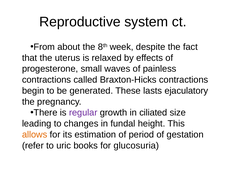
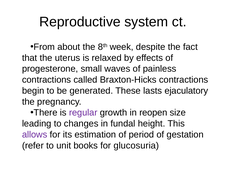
ciliated: ciliated -> reopen
allows colour: orange -> purple
uric: uric -> unit
